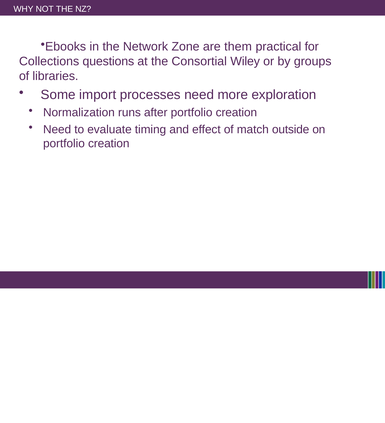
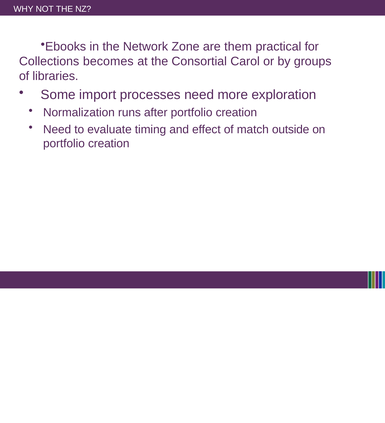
questions: questions -> becomes
Wiley: Wiley -> Carol
